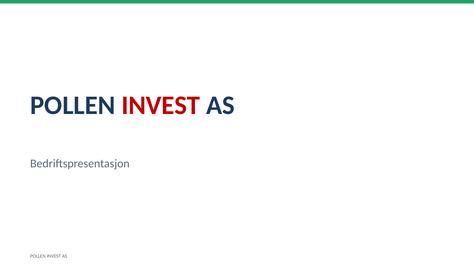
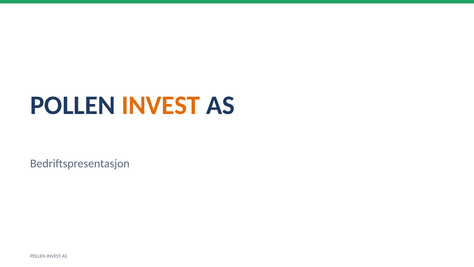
INVEST at (161, 105) colour: red -> orange
